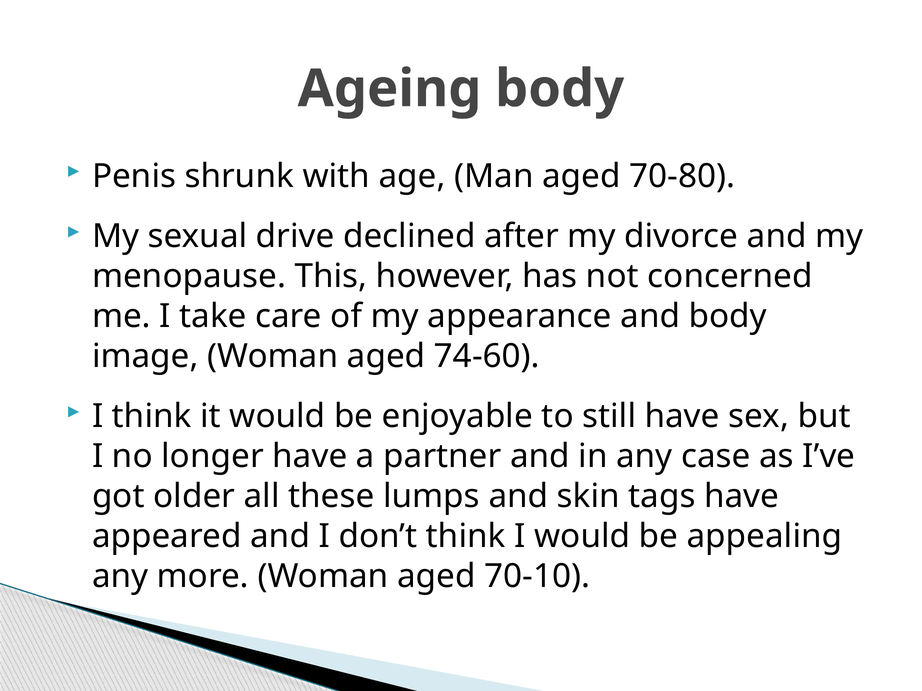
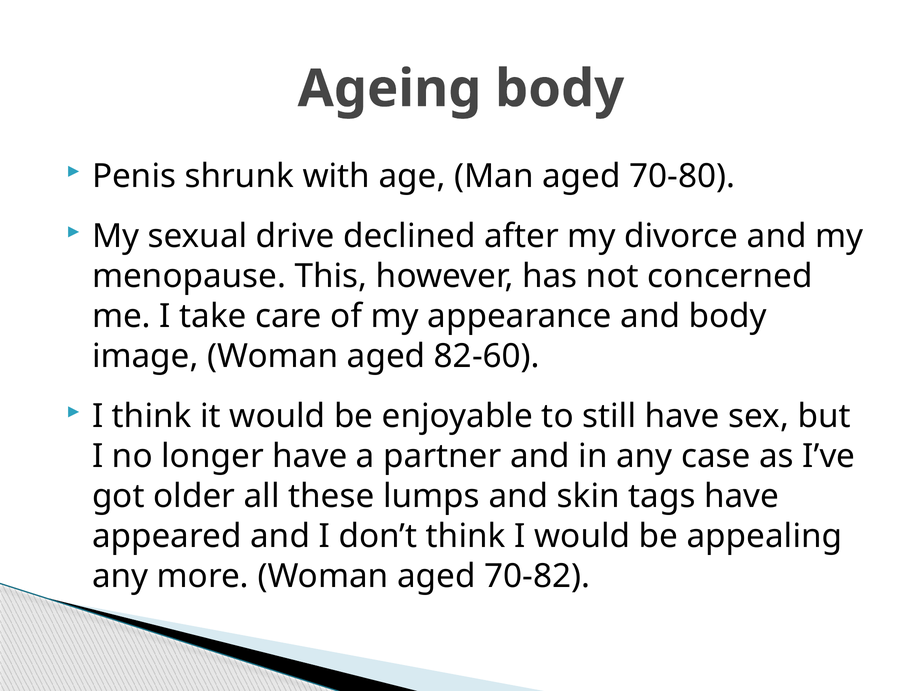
74-60: 74-60 -> 82-60
70-10: 70-10 -> 70-82
